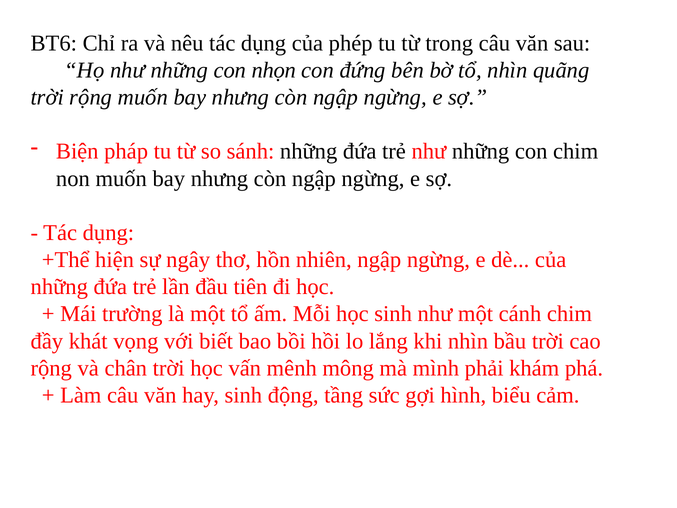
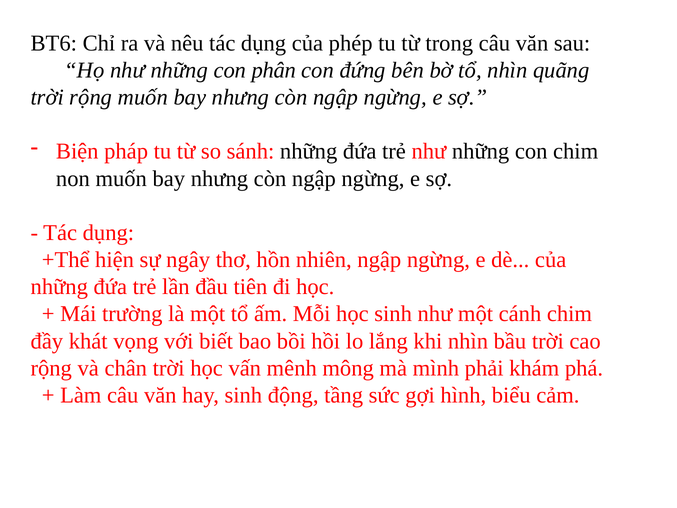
nhọn: nhọn -> phân
